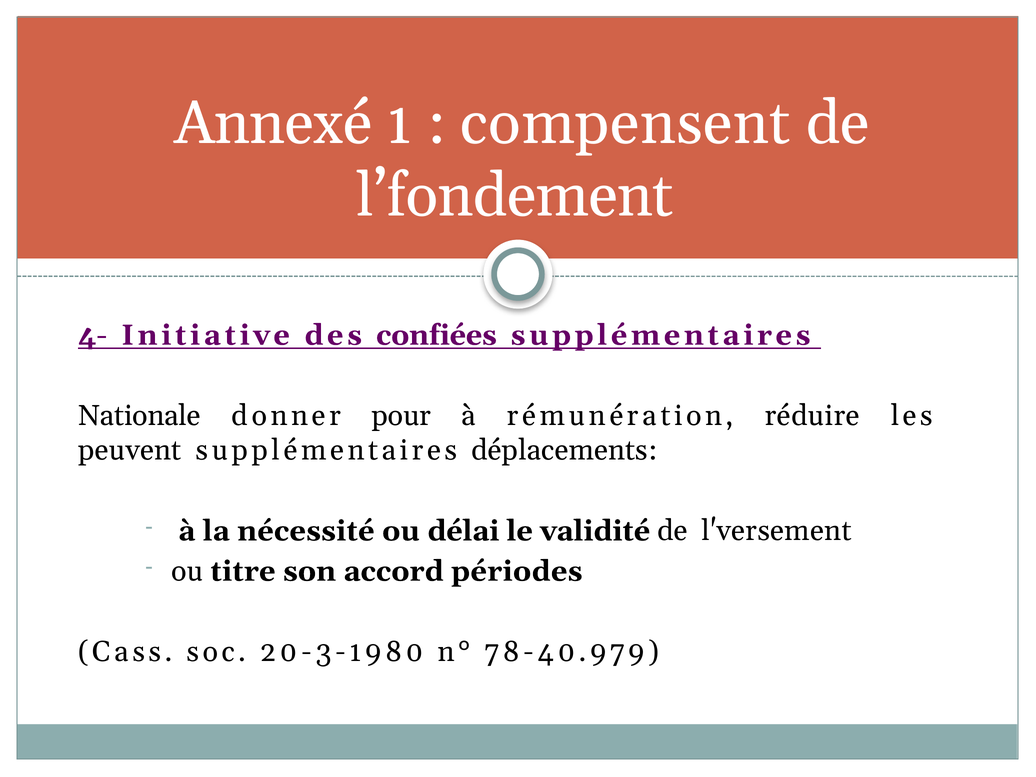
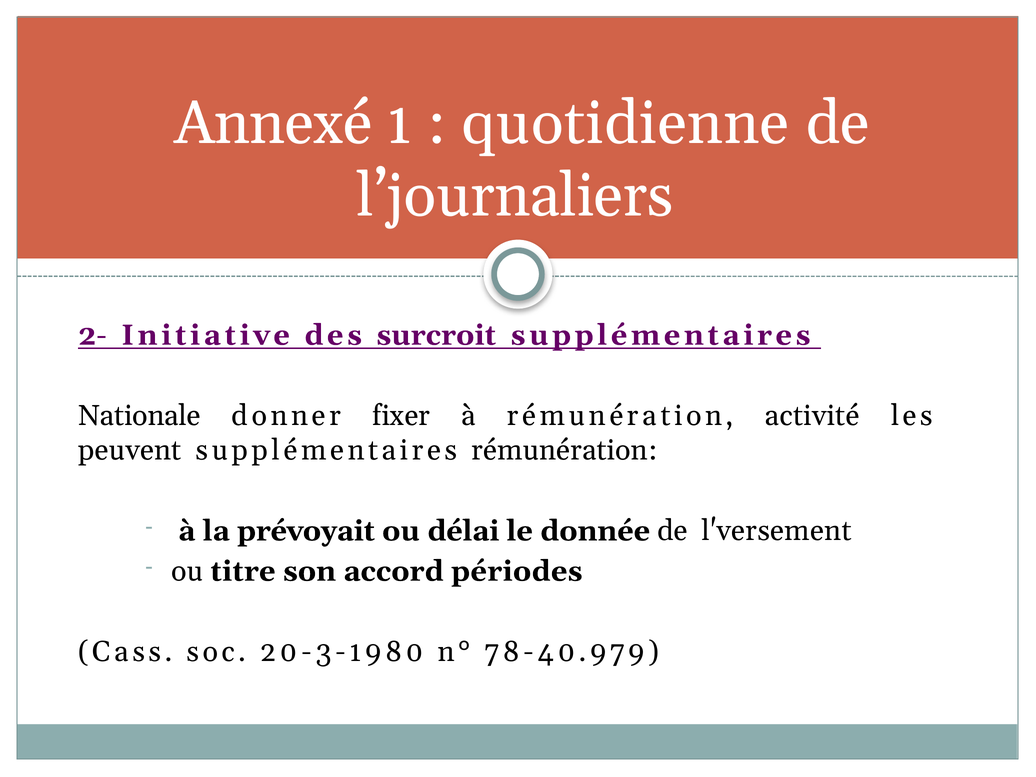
compensent: compensent -> quotidienne
l’fondement: l’fondement -> l’journaliers
4-: 4- -> 2-
confiées: confiées -> surcroit
pour: pour -> fixer
réduire: réduire -> activité
supplémentaires déplacements: déplacements -> rémunération
nécessité: nécessité -> prévoyait
validité: validité -> donnée
